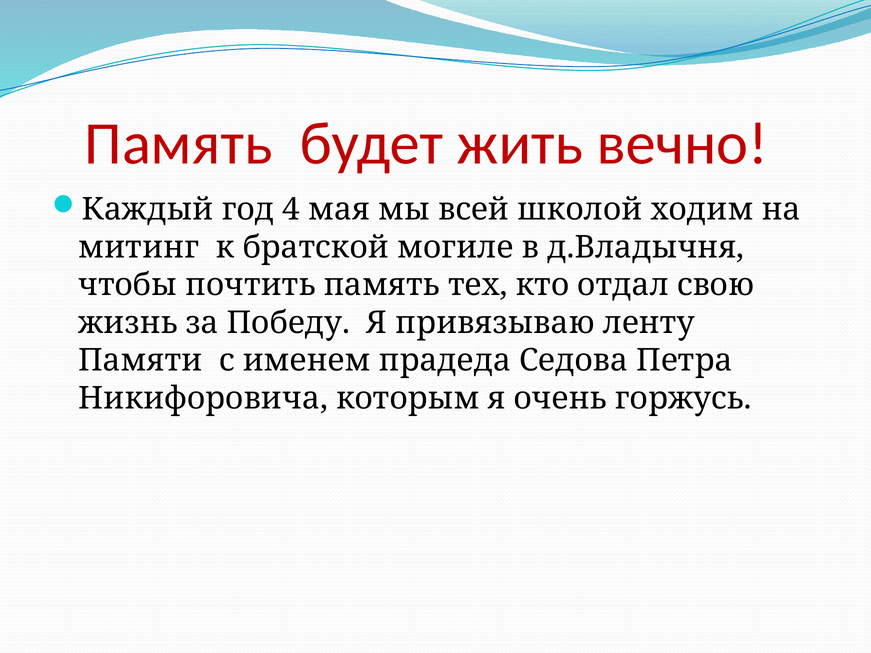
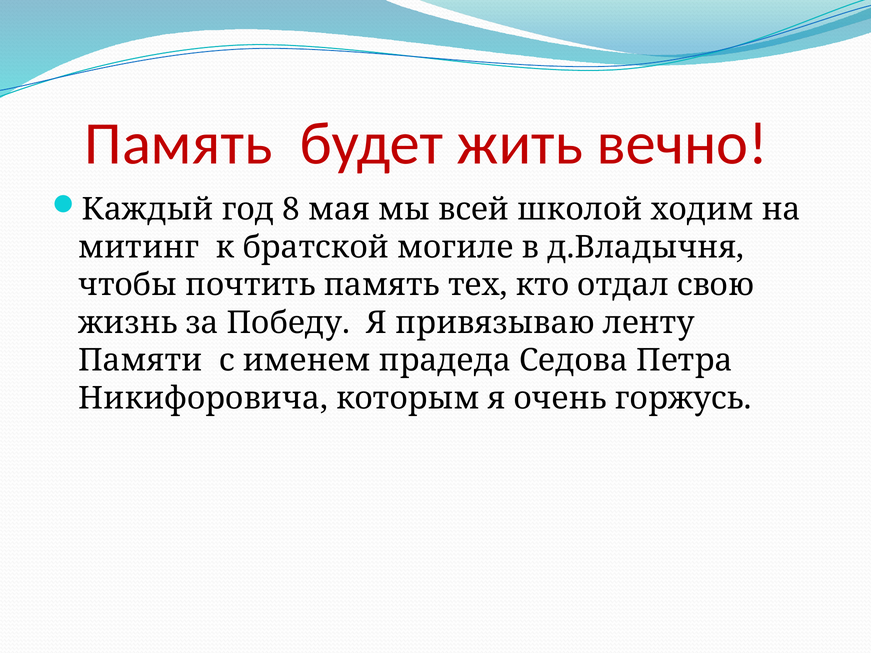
4: 4 -> 8
